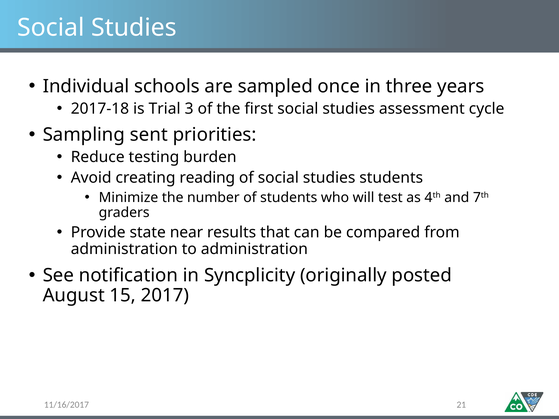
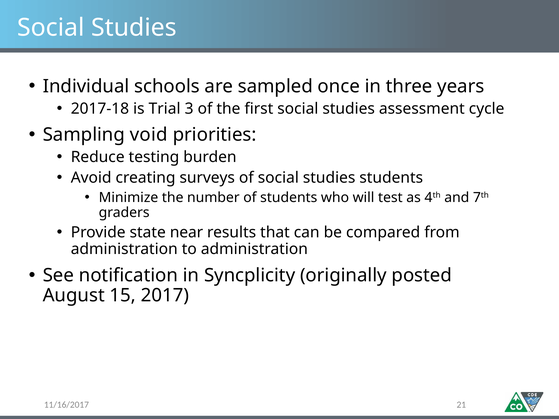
sent: sent -> void
reading: reading -> surveys
